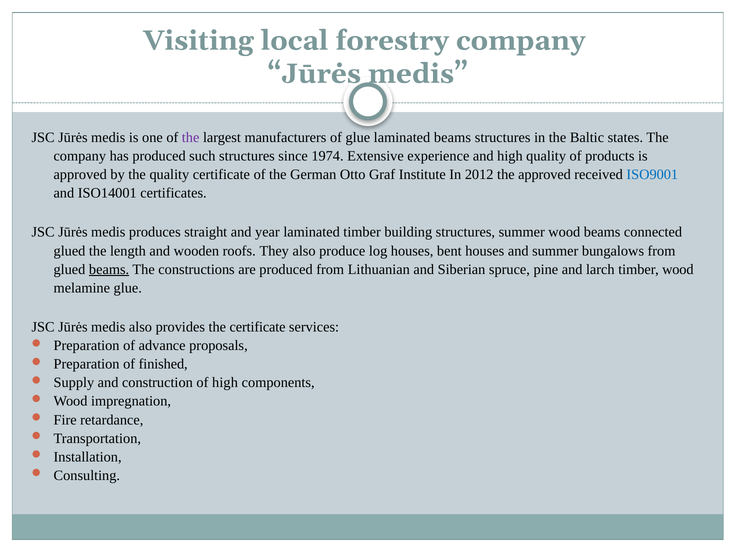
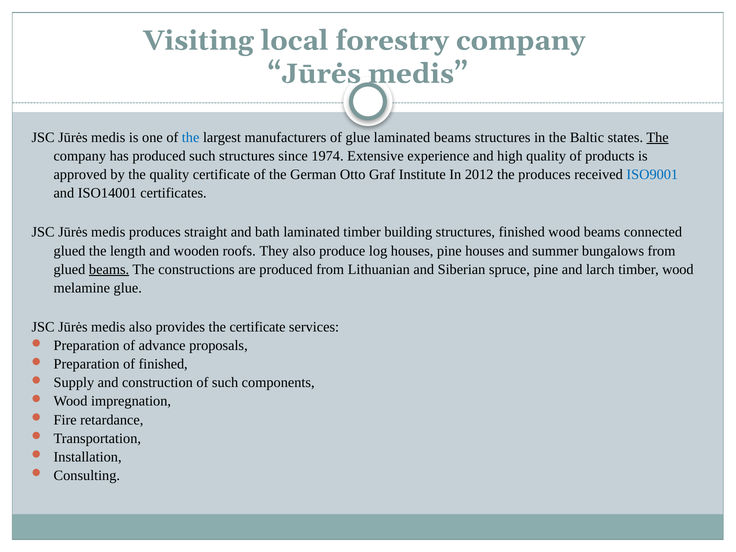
the at (191, 137) colour: purple -> blue
The at (658, 137) underline: none -> present
the approved: approved -> produces
year: year -> bath
structures summer: summer -> finished
houses bent: bent -> pine
of high: high -> such
